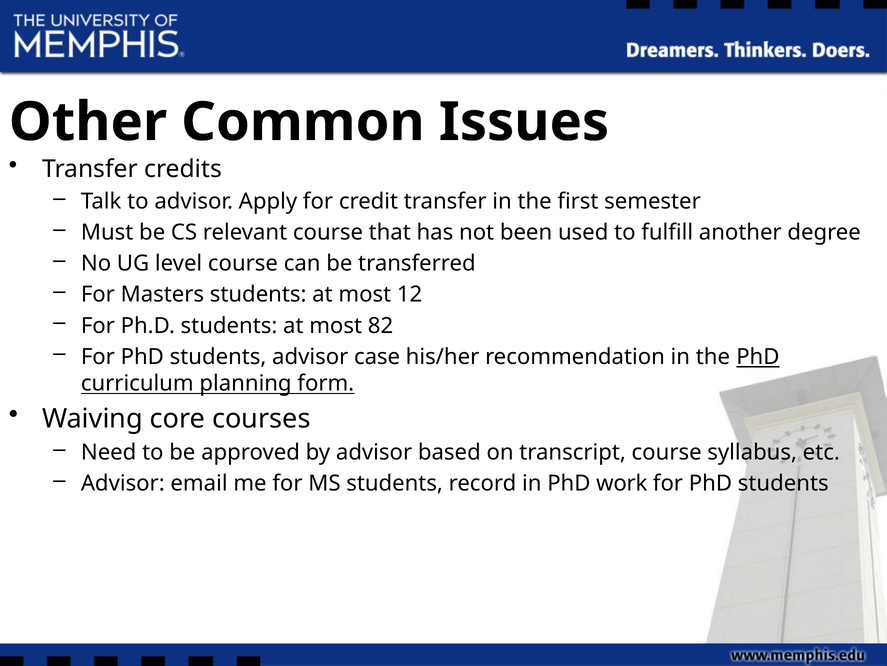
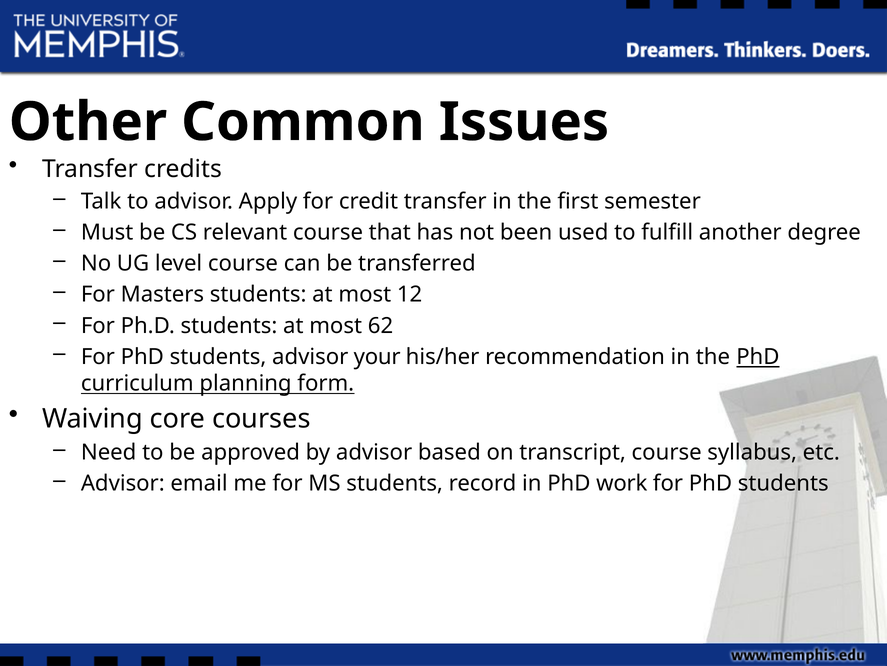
82: 82 -> 62
case: case -> your
